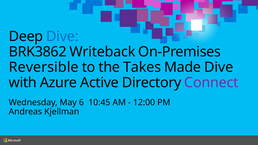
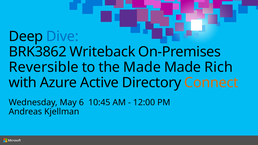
the Takes: Takes -> Made
Made Dive: Dive -> Rich
Connect colour: purple -> orange
